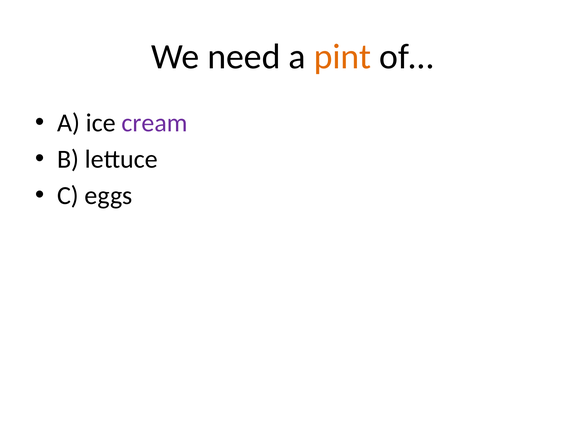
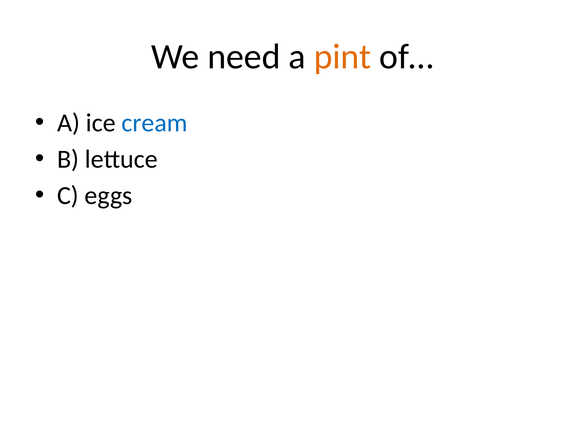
cream colour: purple -> blue
